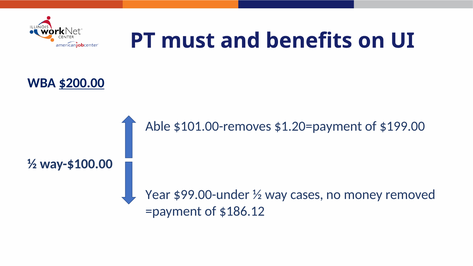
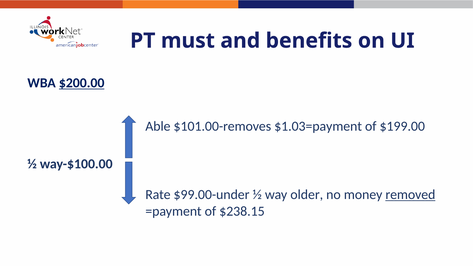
$1.20=payment: $1.20=payment -> $1.03=payment
Year: Year -> Rate
cases: cases -> older
removed underline: none -> present
$186.12: $186.12 -> $238.15
